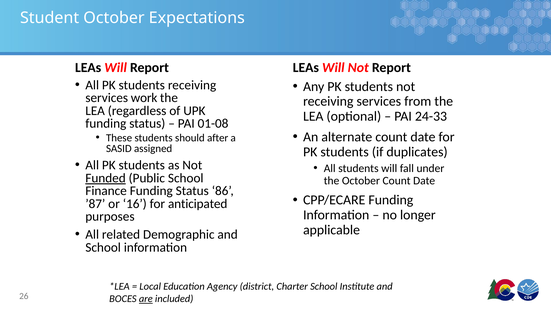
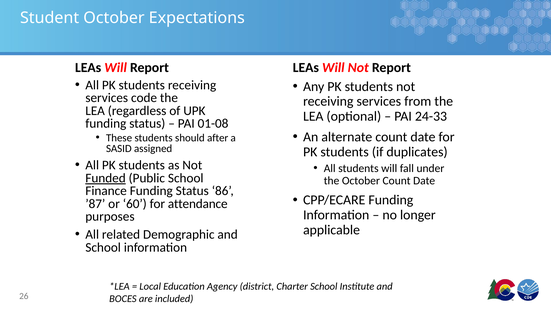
work: work -> code
16: 16 -> 60
anticipated: anticipated -> attendance
are underline: present -> none
